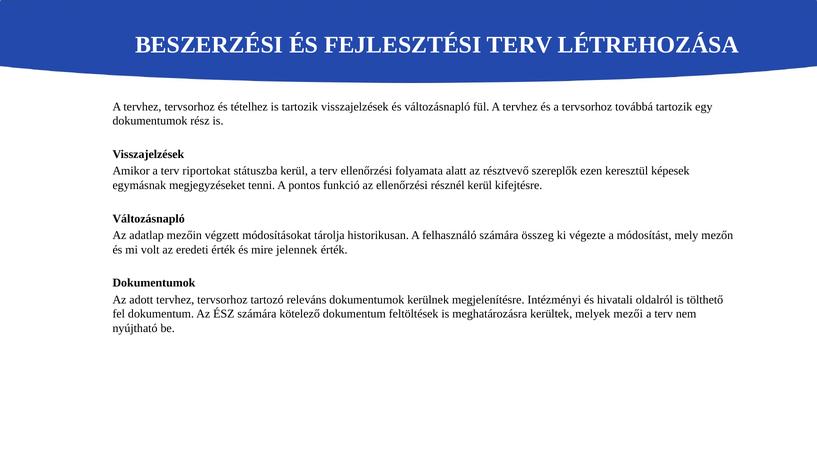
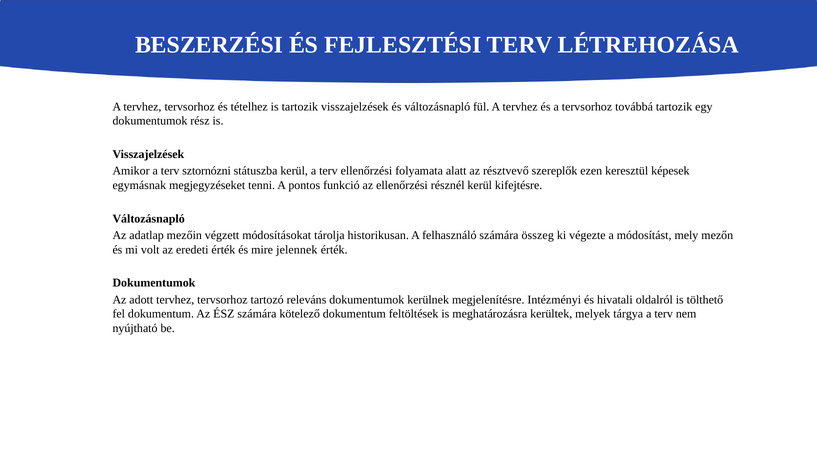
riportokat: riportokat -> sztornózni
mezői: mezői -> tárgya
